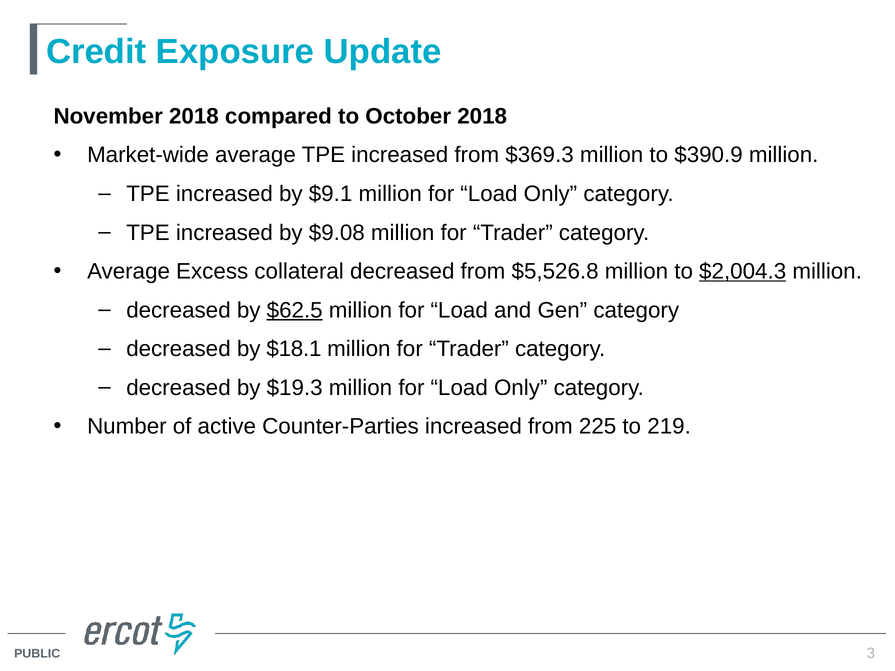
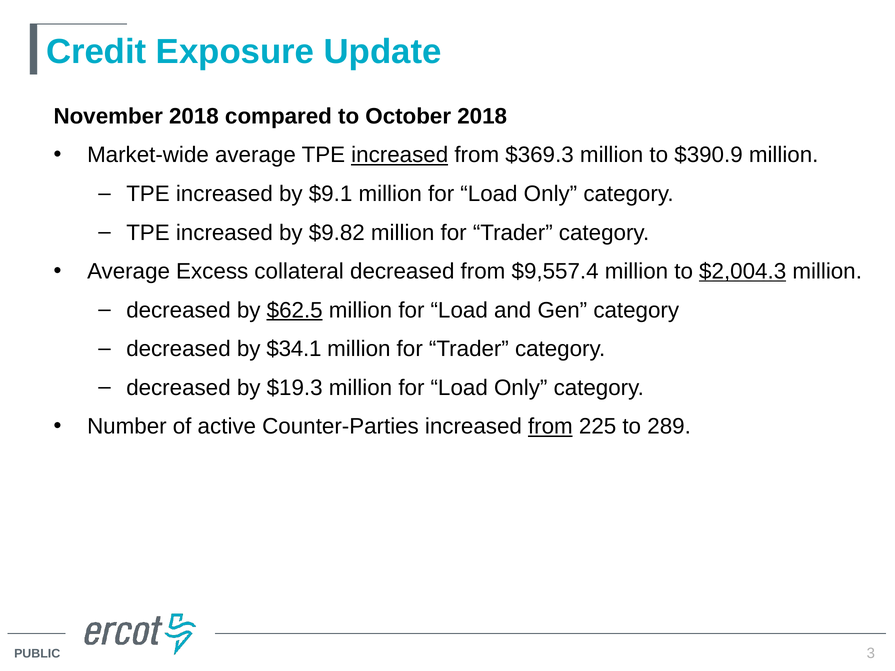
increased at (400, 155) underline: none -> present
$9.08: $9.08 -> $9.82
$5,526.8: $5,526.8 -> $9,557.4
$18.1: $18.1 -> $34.1
from at (550, 427) underline: none -> present
219: 219 -> 289
